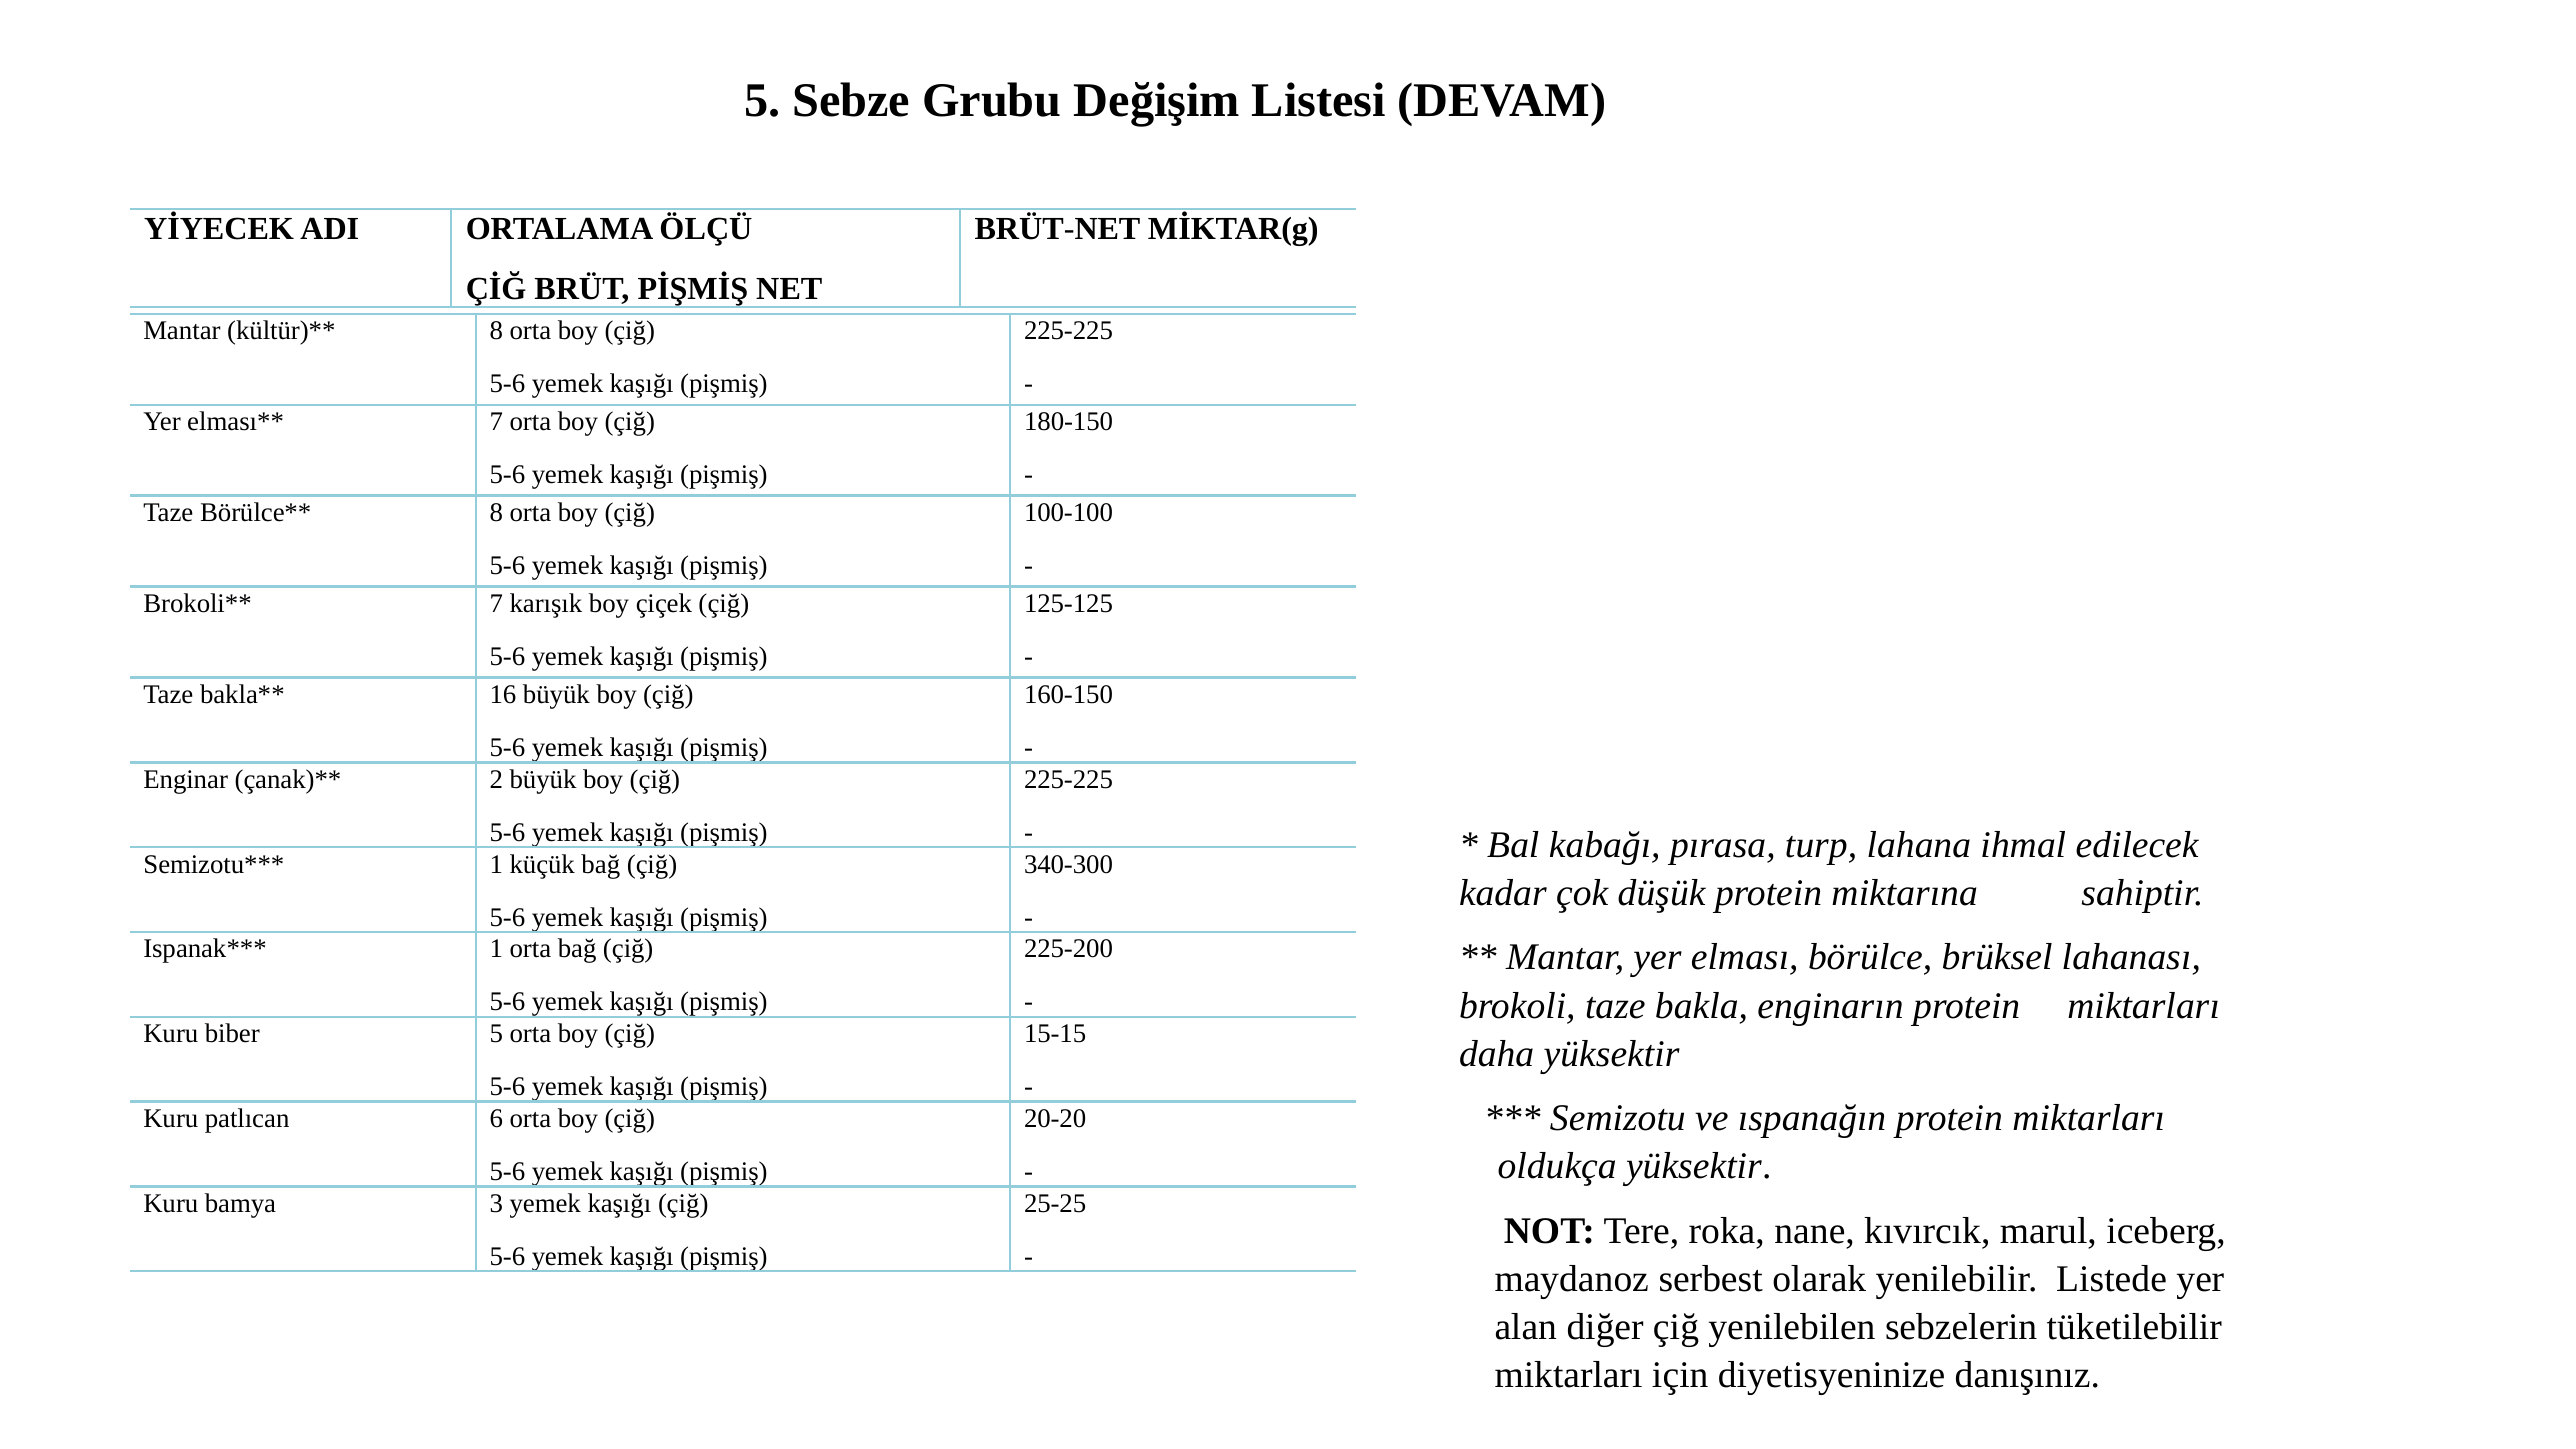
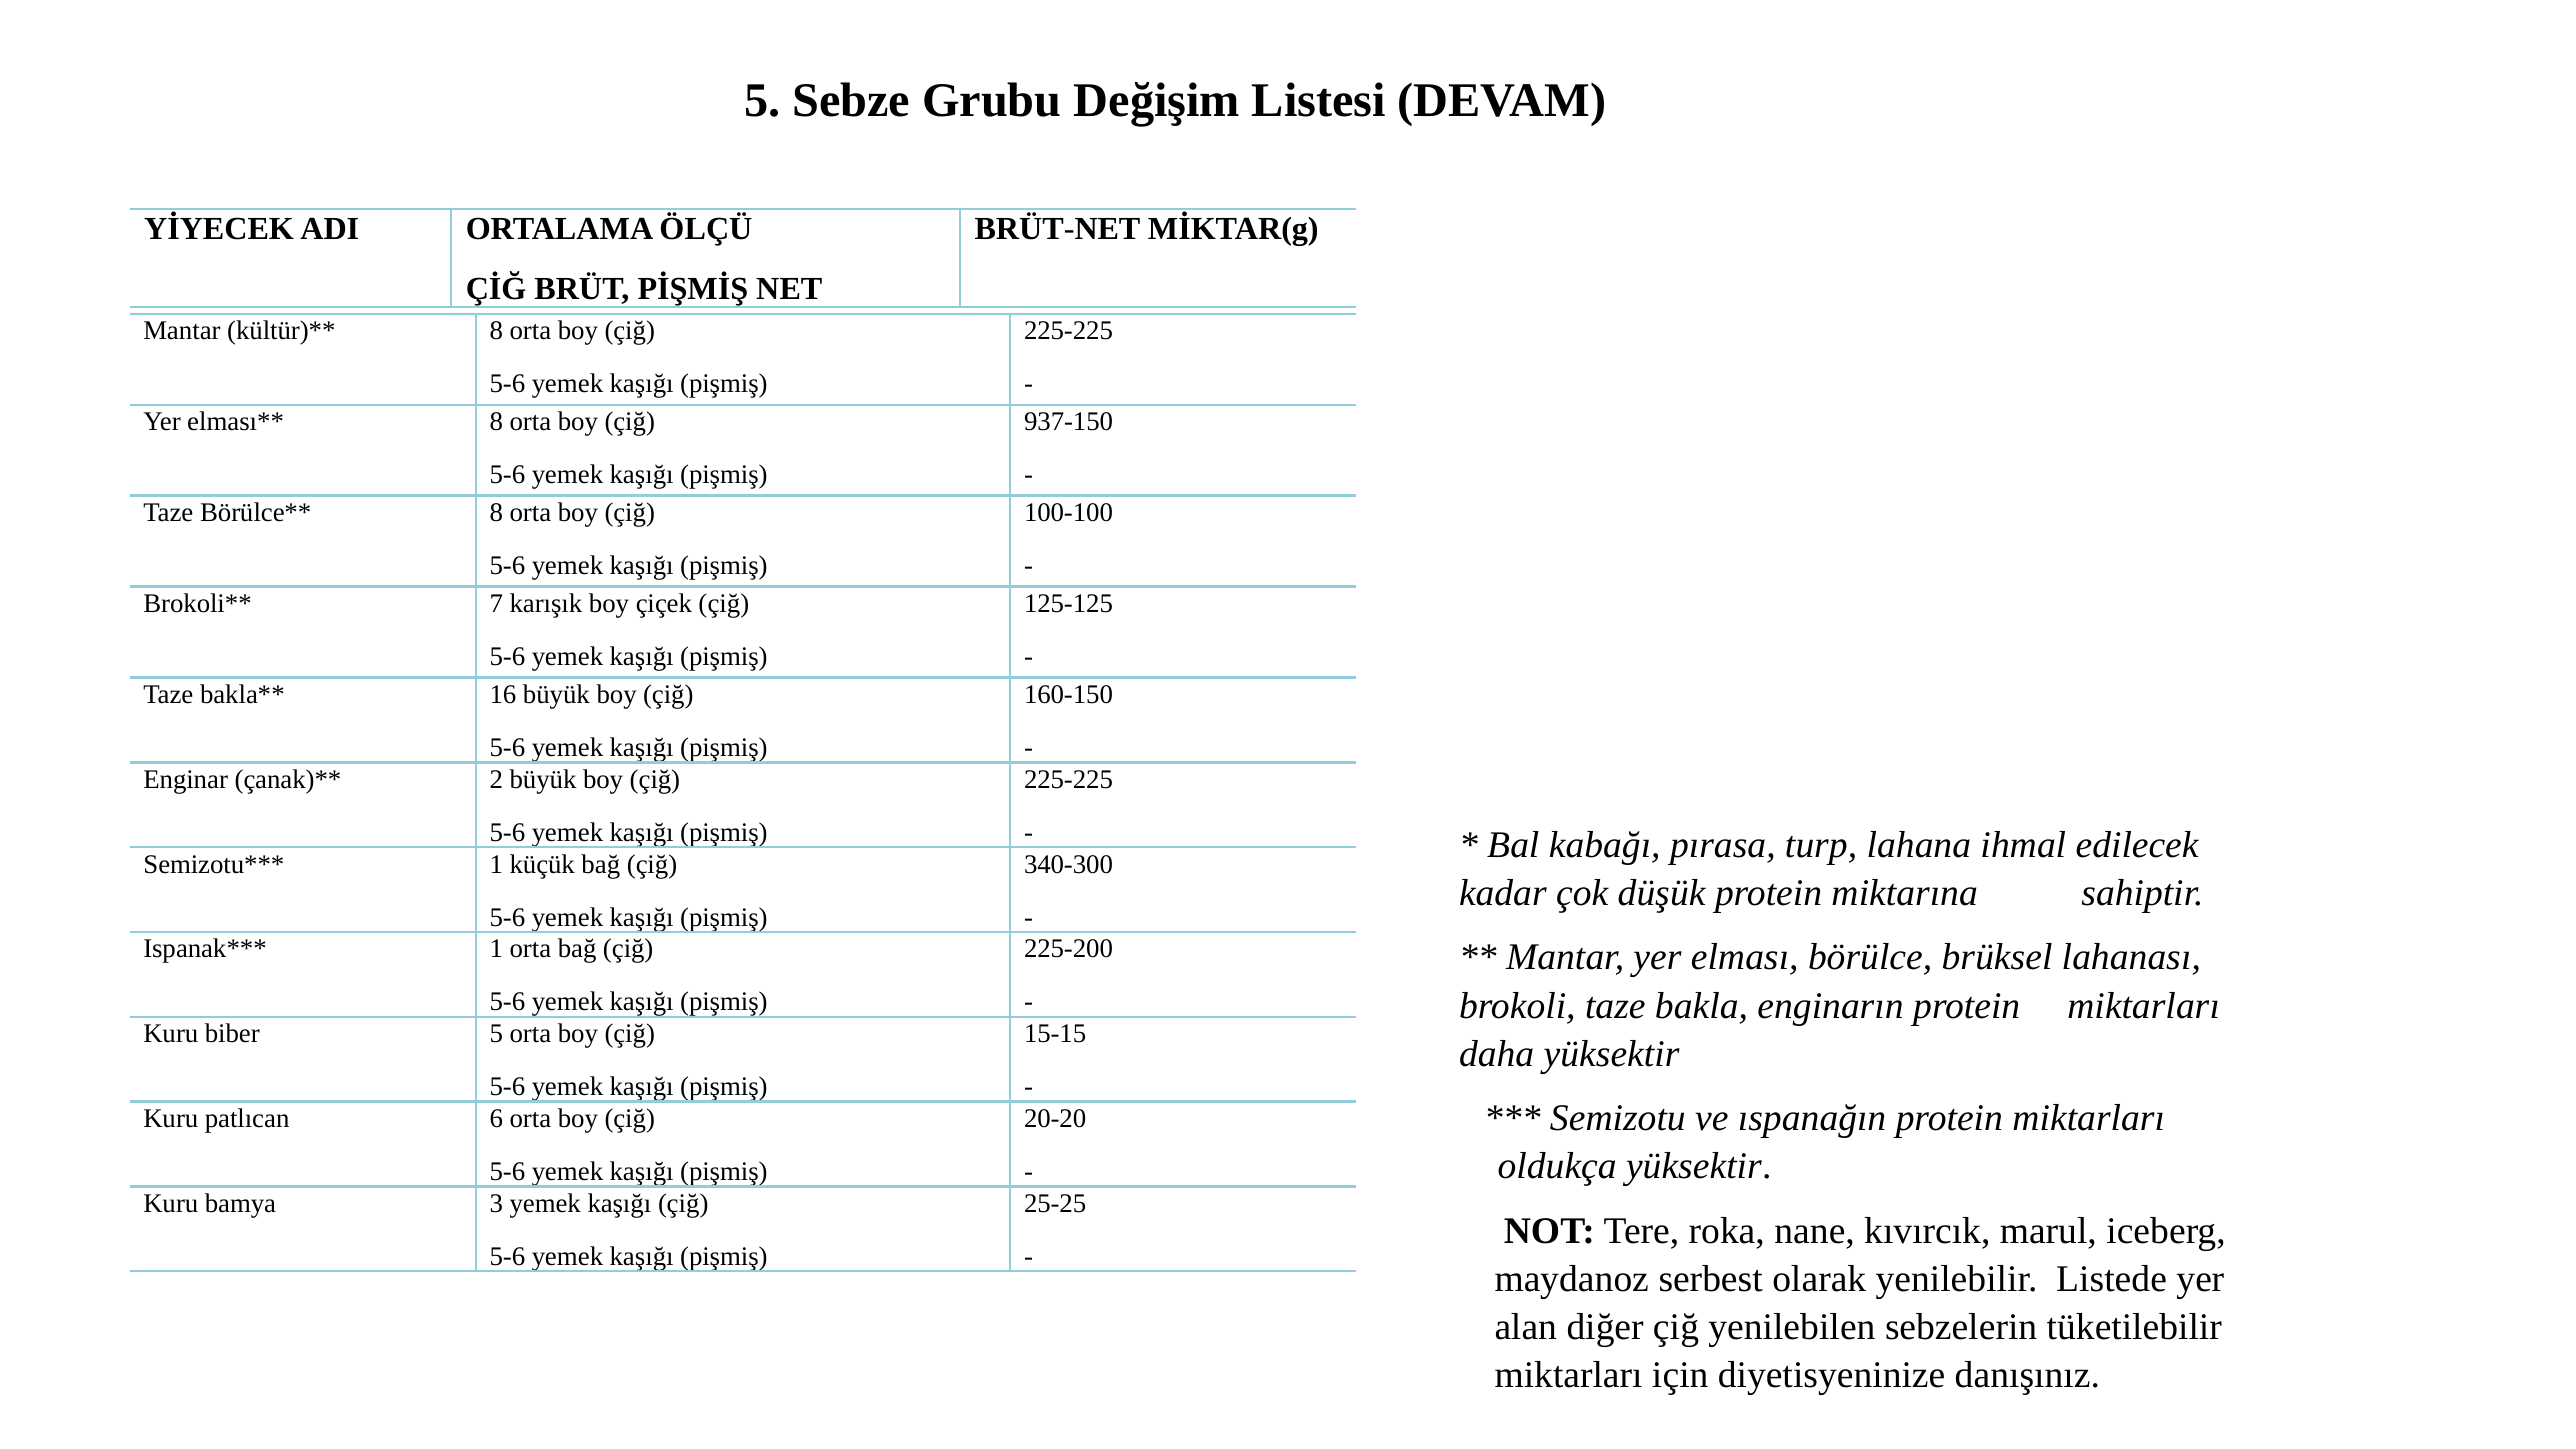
7 at (496, 422): 7 -> 8
180-150: 180-150 -> 937-150
